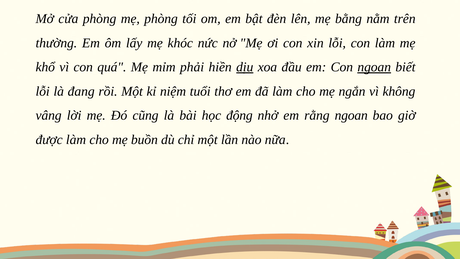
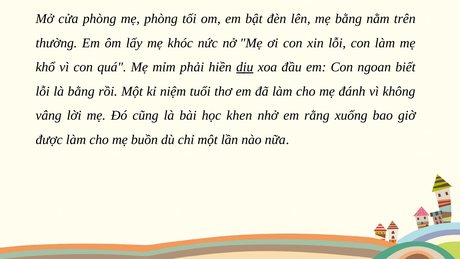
ngoan at (374, 67) underline: present -> none
là đang: đang -> bằng
ngắn: ngắn -> đánh
động: động -> khen
rằng ngoan: ngoan -> xuống
